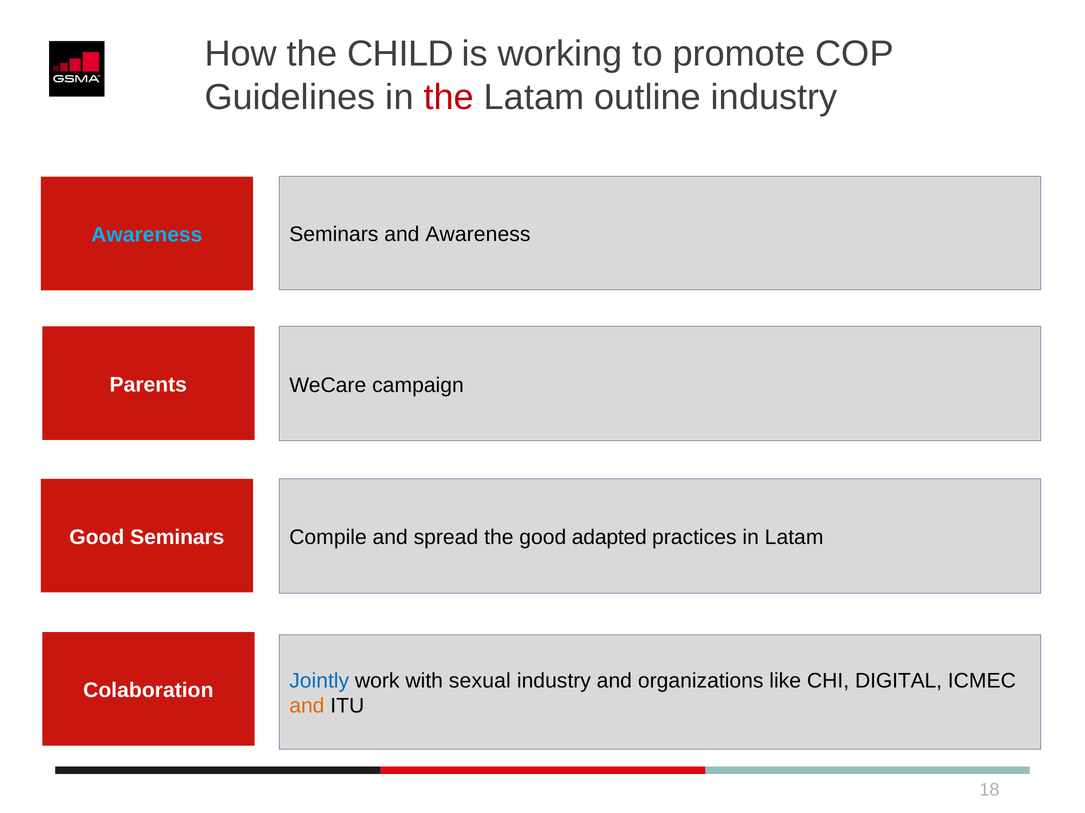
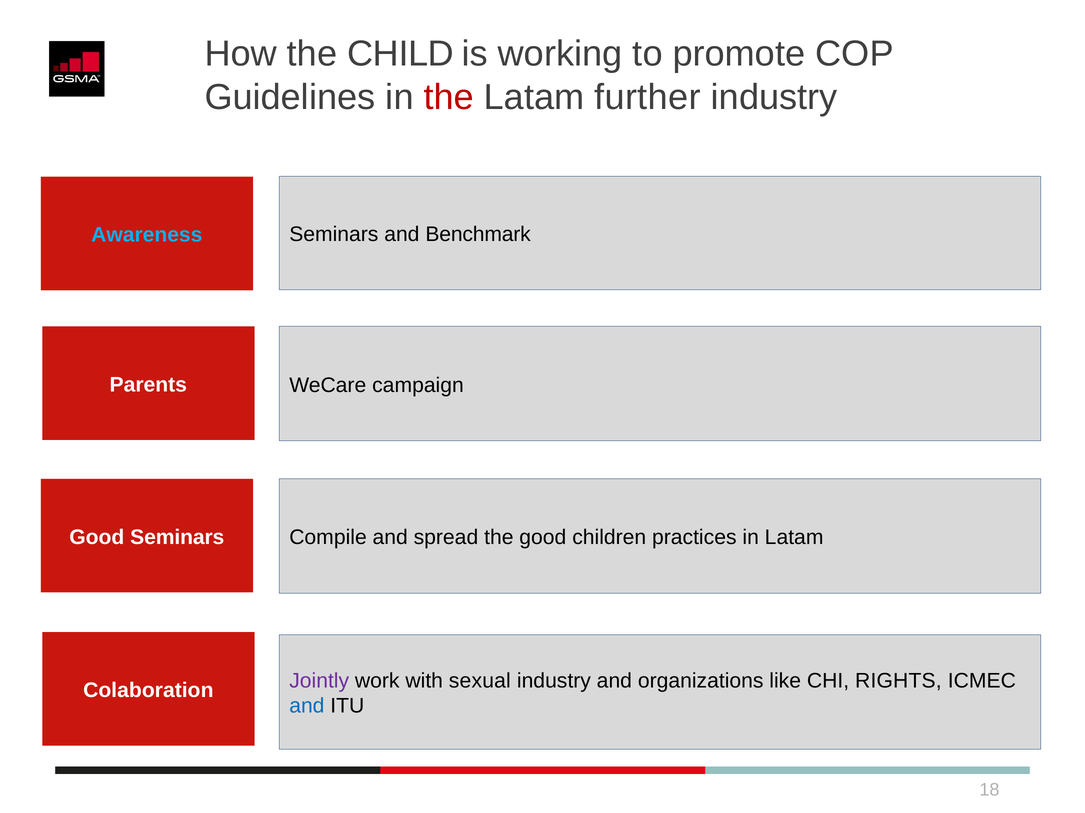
outline: outline -> further
and Awareness: Awareness -> Benchmark
adapted: adapted -> children
Jointly colour: blue -> purple
DIGITAL: DIGITAL -> RIGHTS
and at (307, 707) colour: orange -> blue
